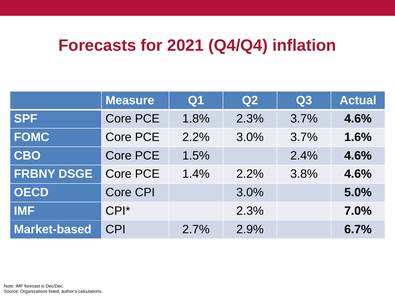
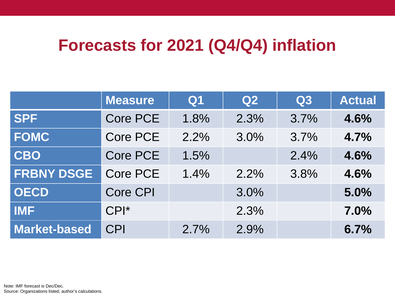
1.6%: 1.6% -> 4.7%
